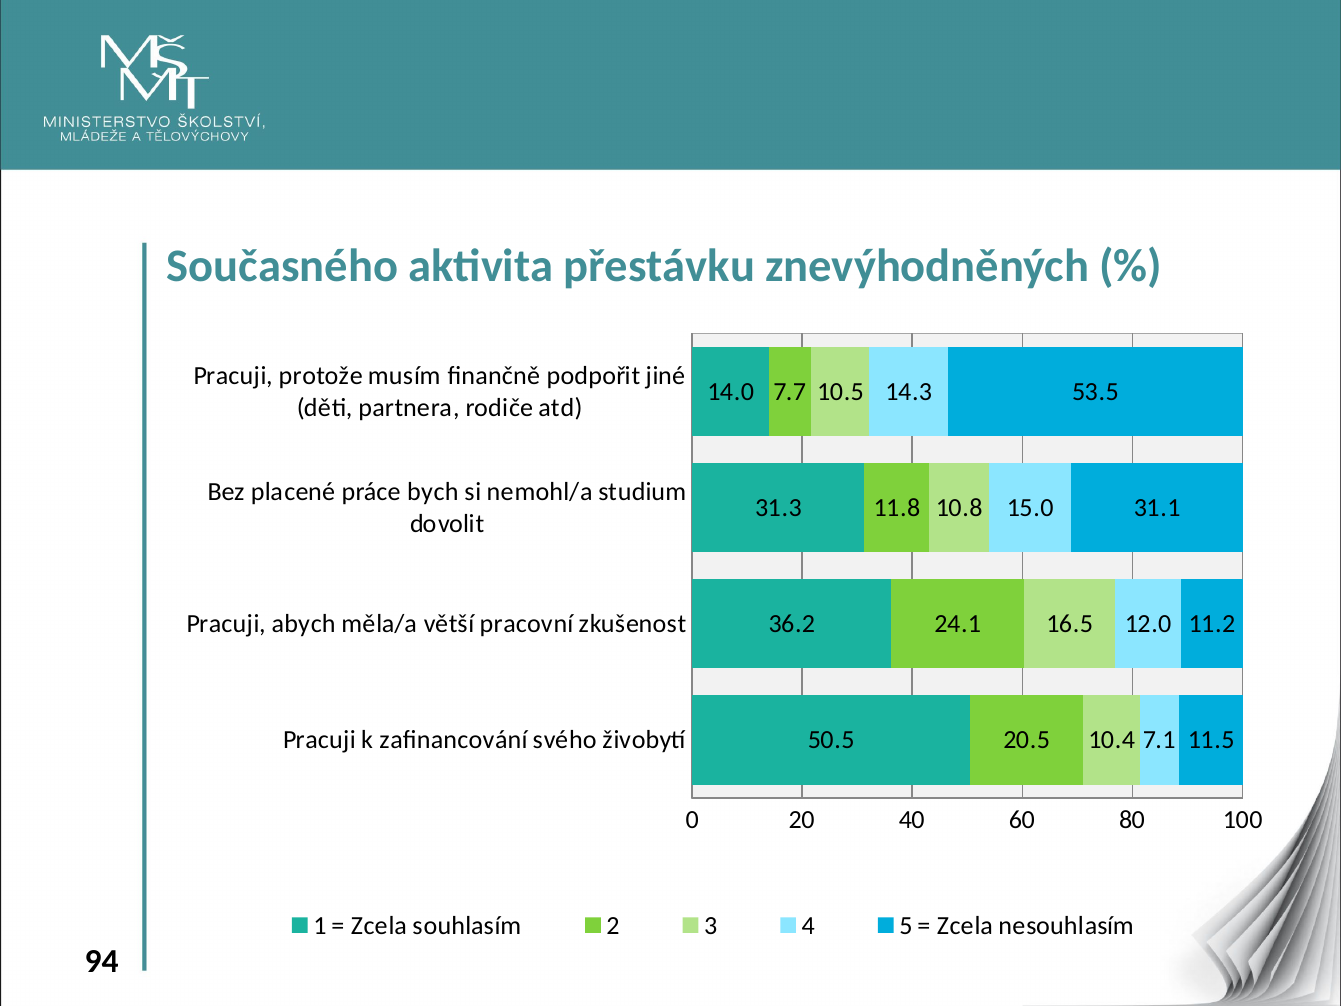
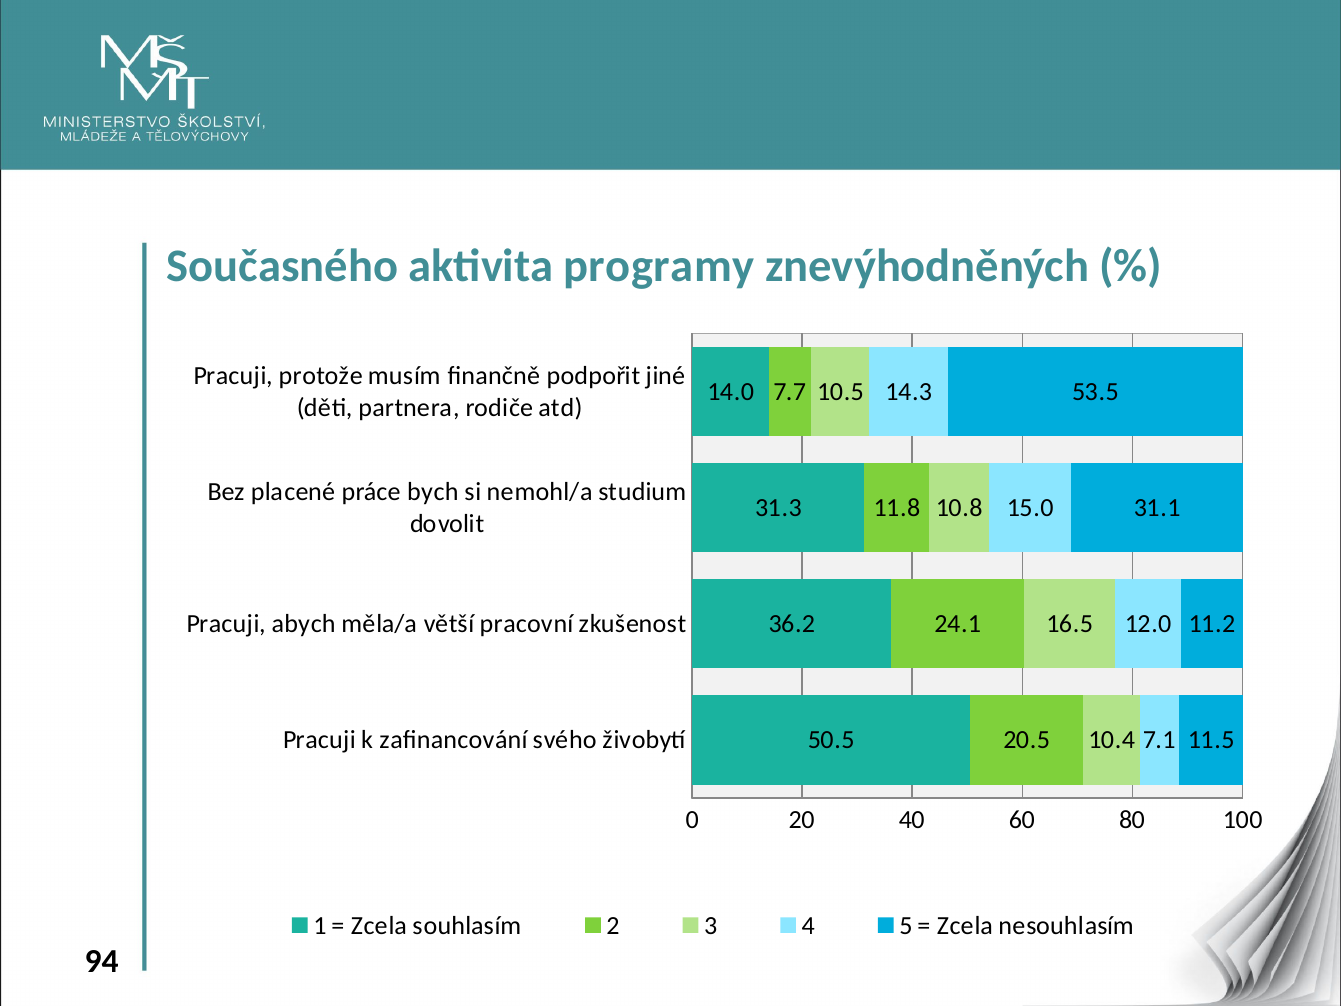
přestávku: přestávku -> programy
